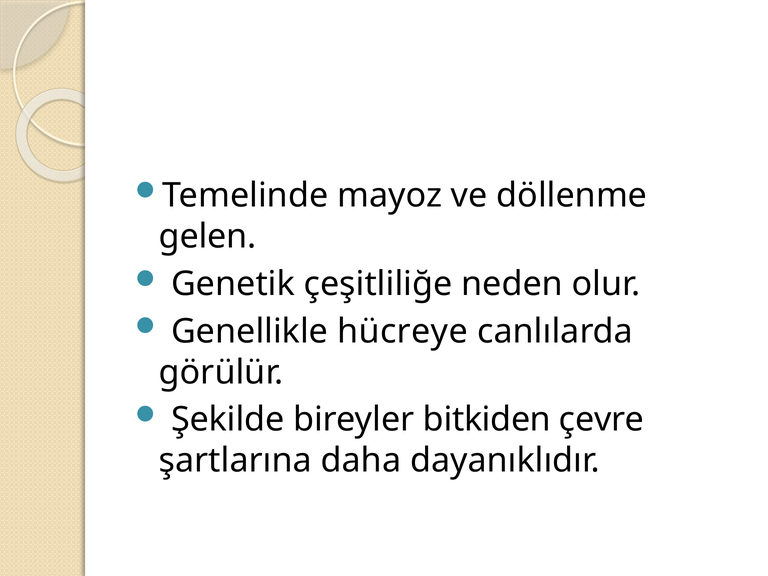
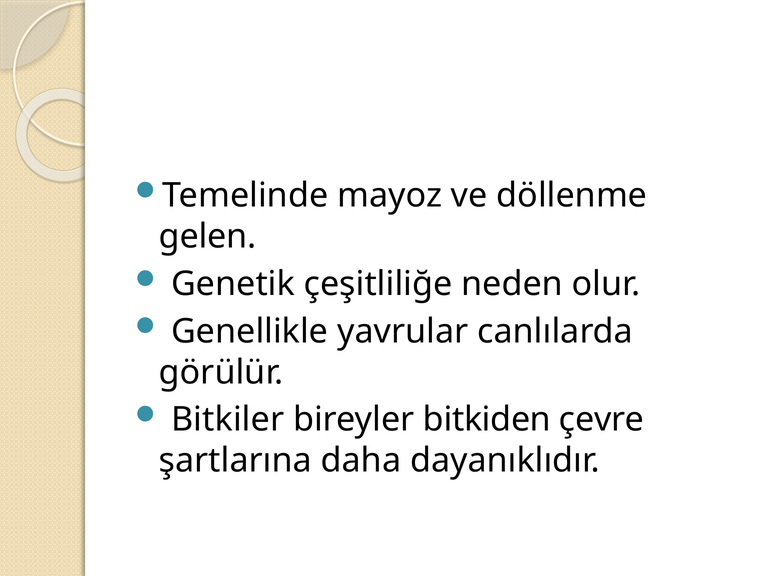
hücreye: hücreye -> yavrular
Şekilde: Şekilde -> Bitkiler
